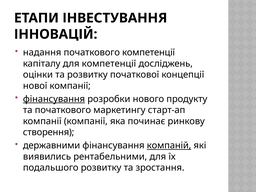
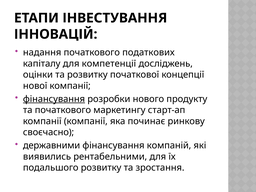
початкового компетенції: компетенції -> податкових
створення: створення -> своєчасно
компаній underline: present -> none
